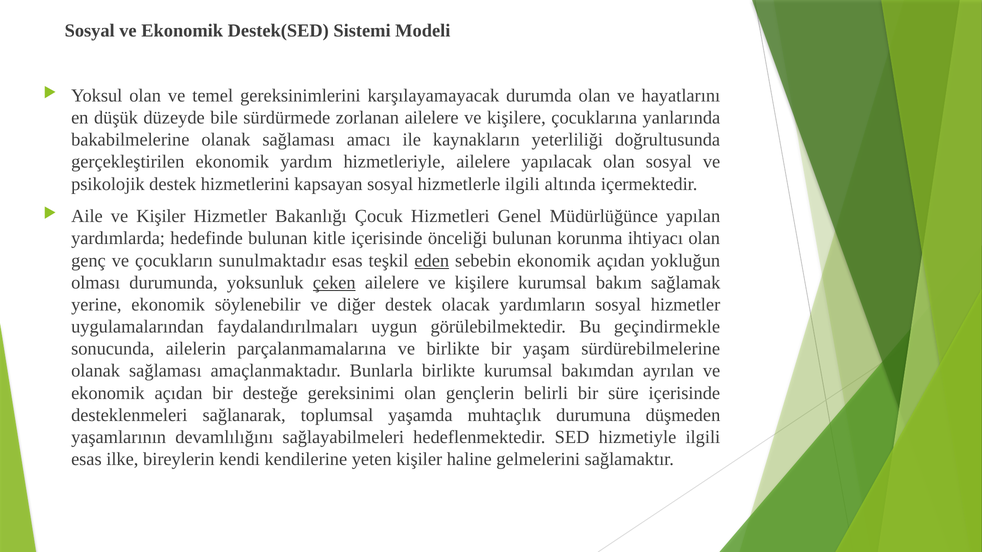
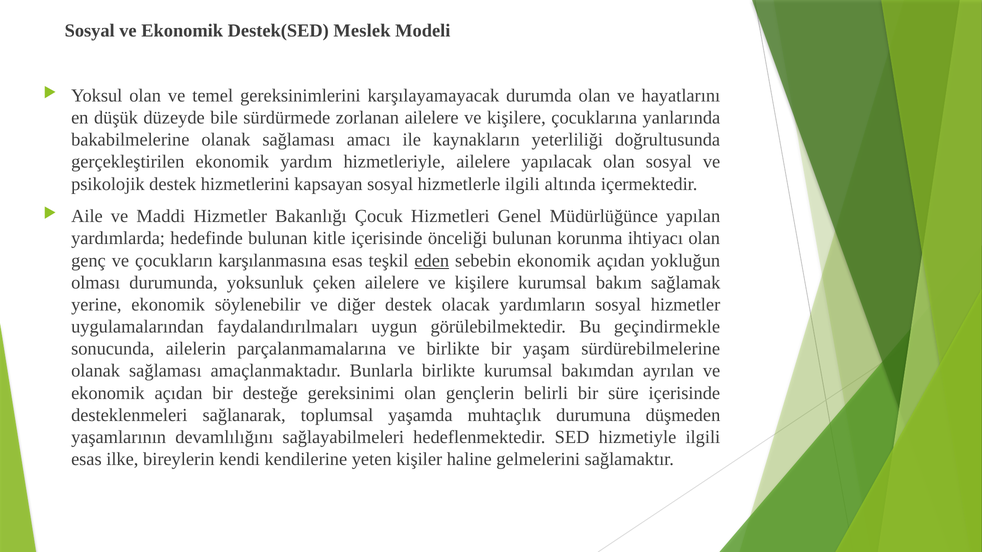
Sistemi: Sistemi -> Meslek
ve Kişiler: Kişiler -> Maddi
sunulmaktadır: sunulmaktadır -> karşılanmasına
çeken underline: present -> none
